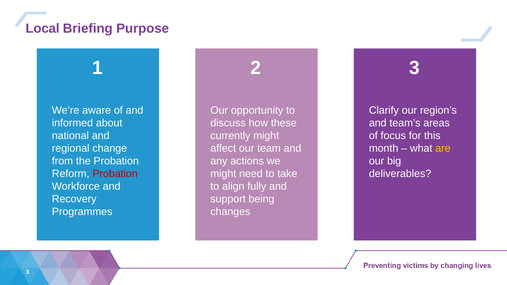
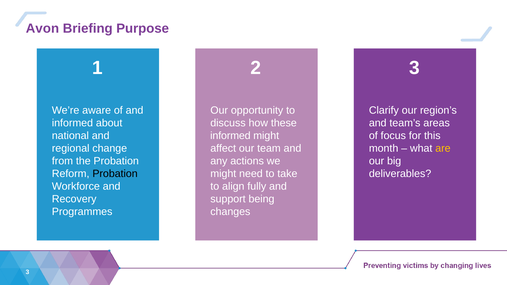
Local: Local -> Avon
currently at (230, 136): currently -> informed
Probation at (115, 174) colour: red -> black
